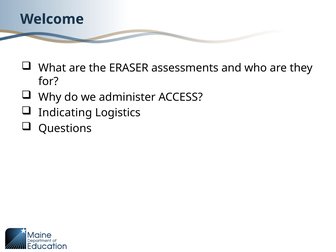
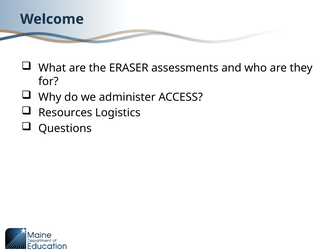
Indicating: Indicating -> Resources
